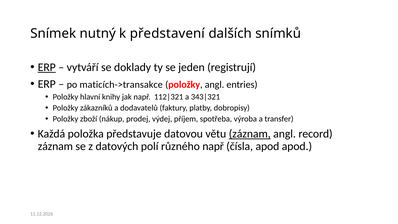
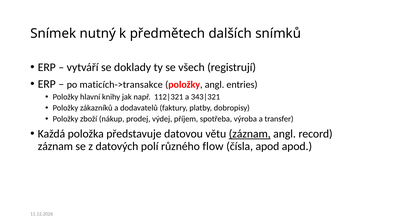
představení: představení -> předmětech
ERP at (47, 67) underline: present -> none
jeden: jeden -> všech
různého např: např -> flow
